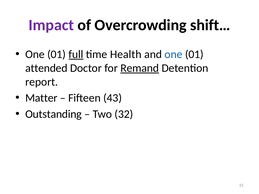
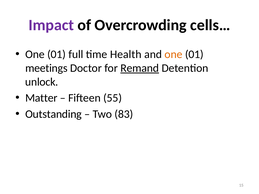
shift…: shift… -> cells…
full underline: present -> none
one at (173, 54) colour: blue -> orange
attended: attended -> meetings
report: report -> unlock
43: 43 -> 55
32: 32 -> 83
